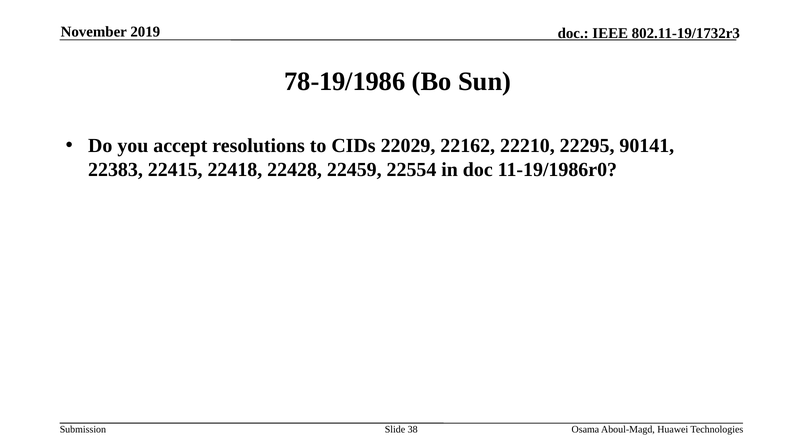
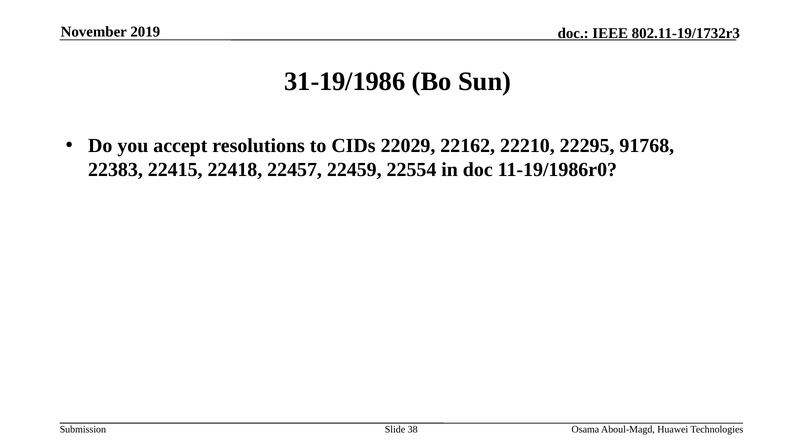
78-19/1986: 78-19/1986 -> 31-19/1986
90141: 90141 -> 91768
22428: 22428 -> 22457
